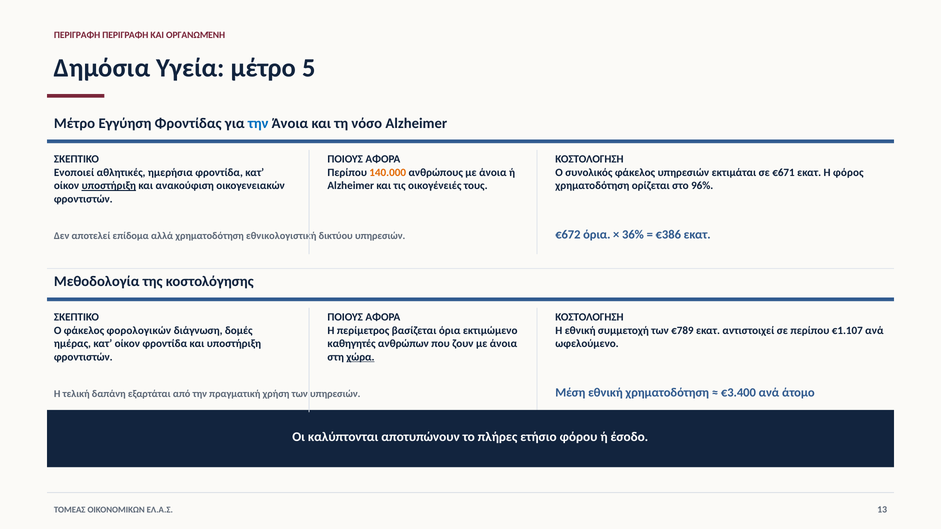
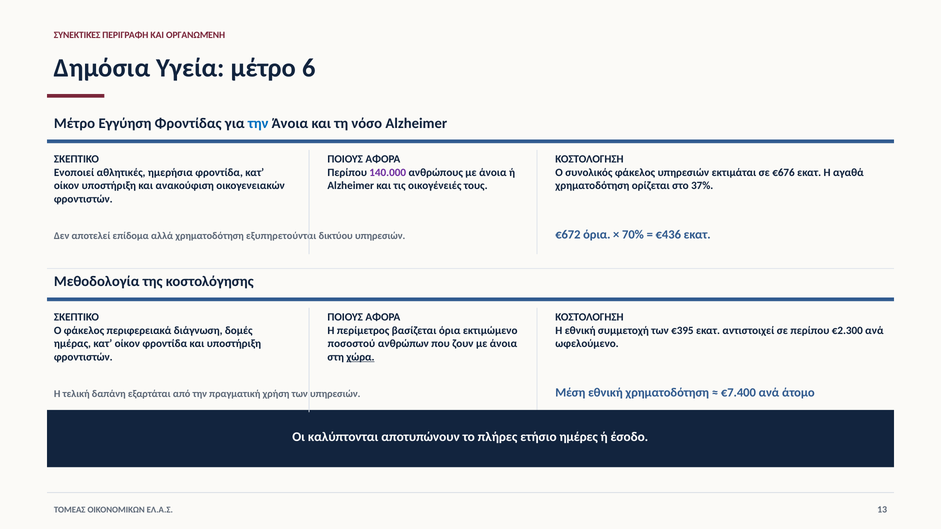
ΠΕΡΙΓΡΑΦΗ at (77, 35): ΠΕΡΙΓΡΑΦΗ -> ΣΥΝΕΚΤΙΚΈΣ
5: 5 -> 6
140.000 colour: orange -> purple
€671: €671 -> €676
φόρος: φόρος -> αγαθά
υποστήριξη at (109, 186) underline: present -> none
96%: 96% -> 37%
36%: 36% -> 70%
€386: €386 -> €436
εθνικολογιστική: εθνικολογιστική -> εξυπηρετούνται
φορολογικών: φορολογικών -> περιφερειακά
€789: €789 -> €395
€1.107: €1.107 -> €2.300
καθηγητές: καθηγητές -> ποσοστού
€3.400: €3.400 -> €7.400
φόρου: φόρου -> ημέρες
